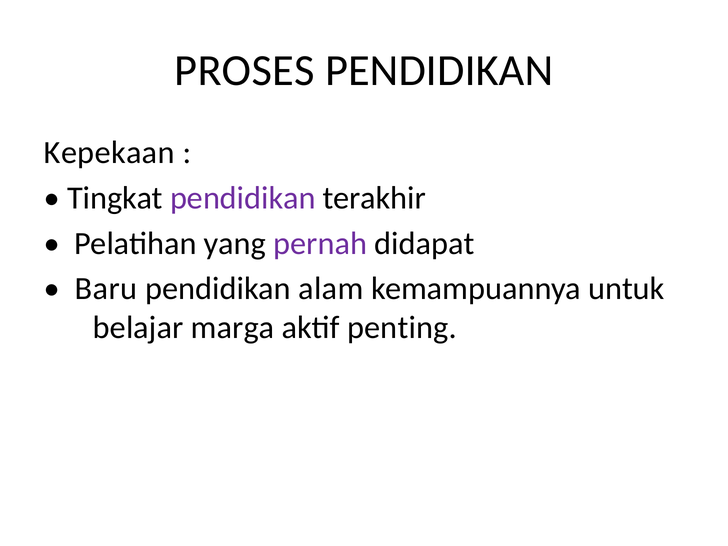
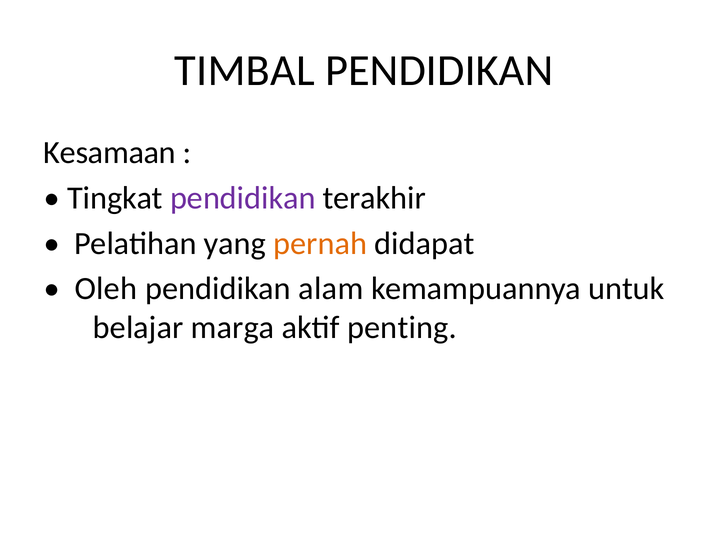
PROSES: PROSES -> TIMBAL
Kepekaan: Kepekaan -> Kesamaan
pernah colour: purple -> orange
Baru: Baru -> Oleh
